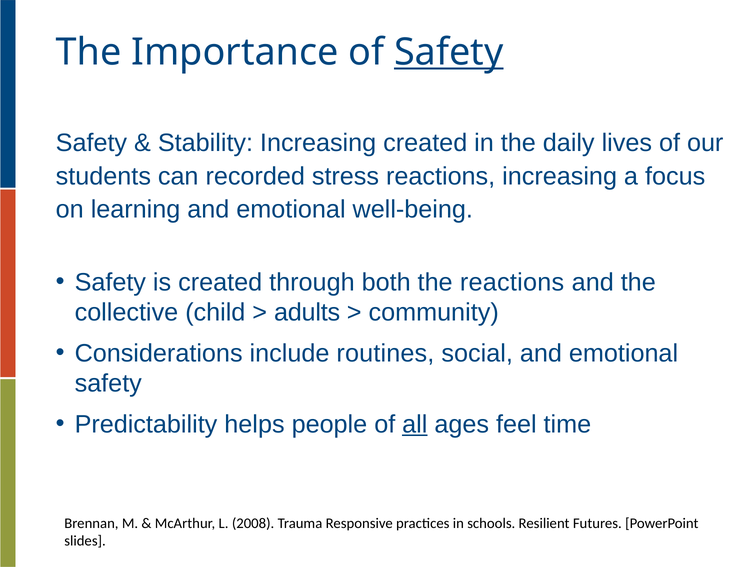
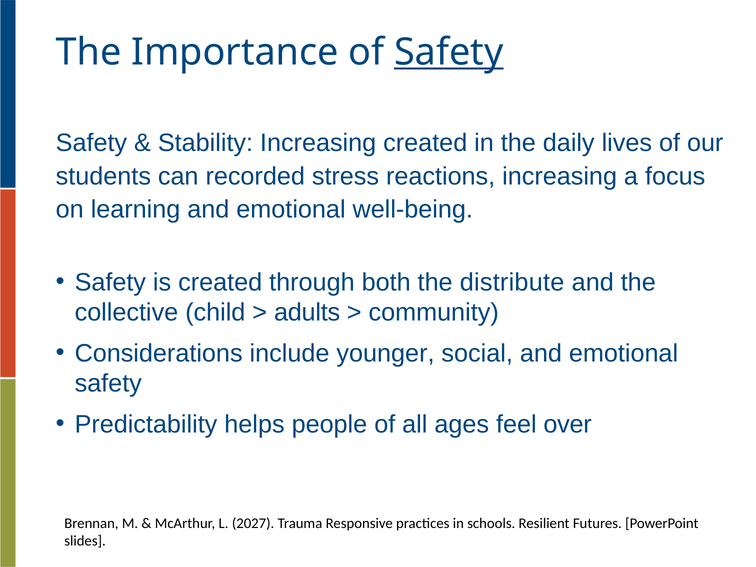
the reactions: reactions -> distribute
routines: routines -> younger
all underline: present -> none
time: time -> over
2008: 2008 -> 2027
